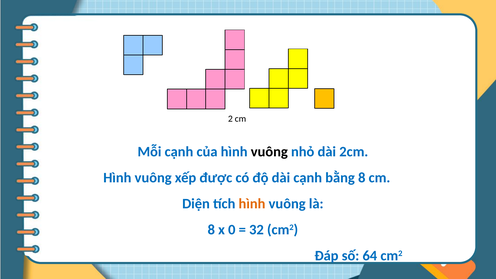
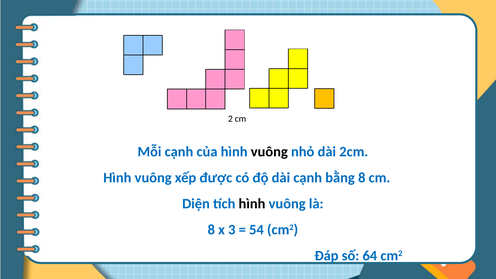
hình at (252, 204) colour: orange -> black
0: 0 -> 3
32: 32 -> 54
